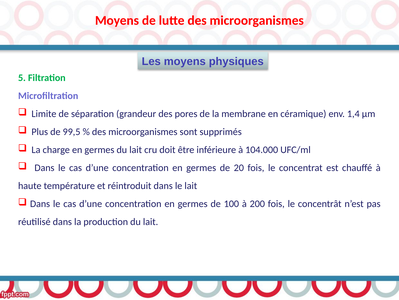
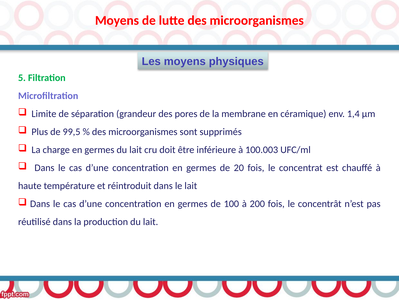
104.000: 104.000 -> 100.003
